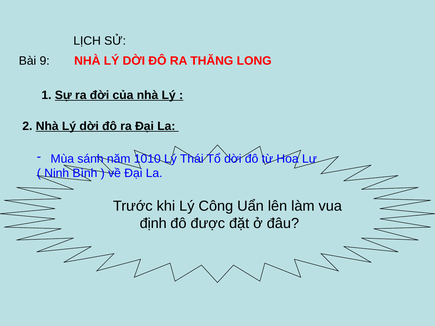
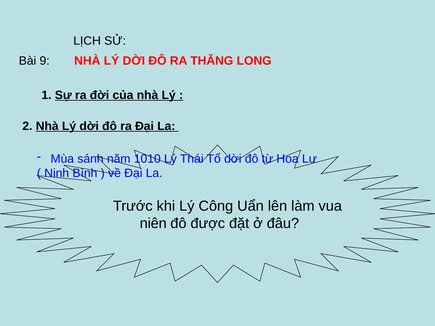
định: định -> niên
